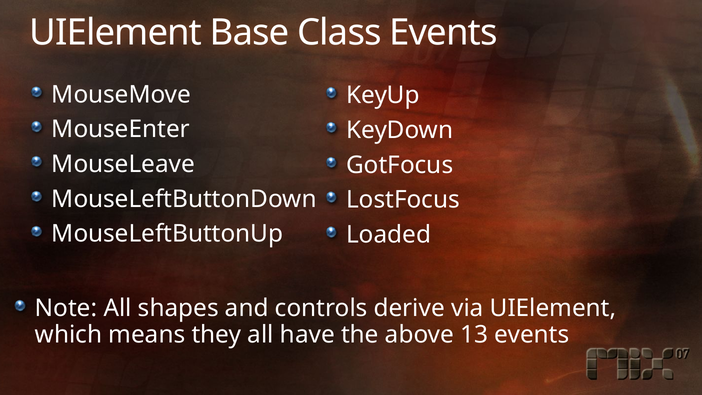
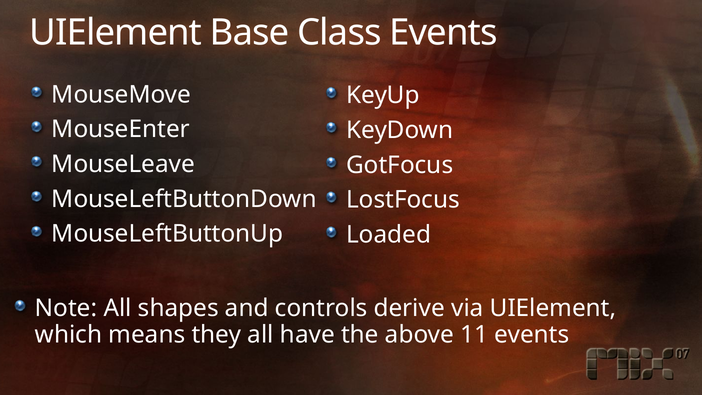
13: 13 -> 11
